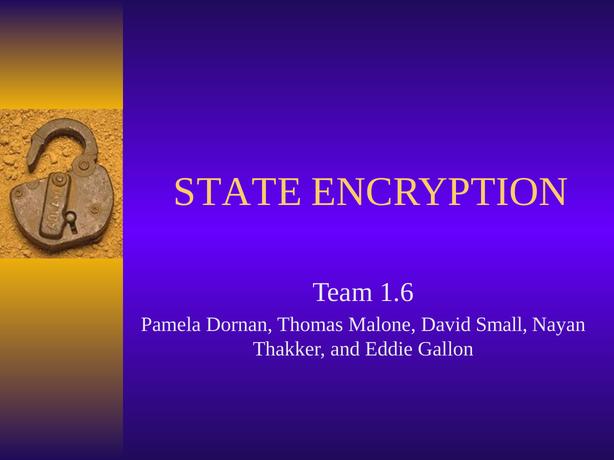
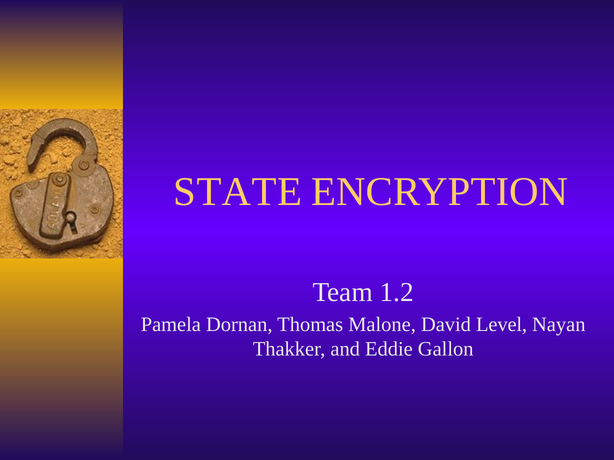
1.6: 1.6 -> 1.2
Small: Small -> Level
